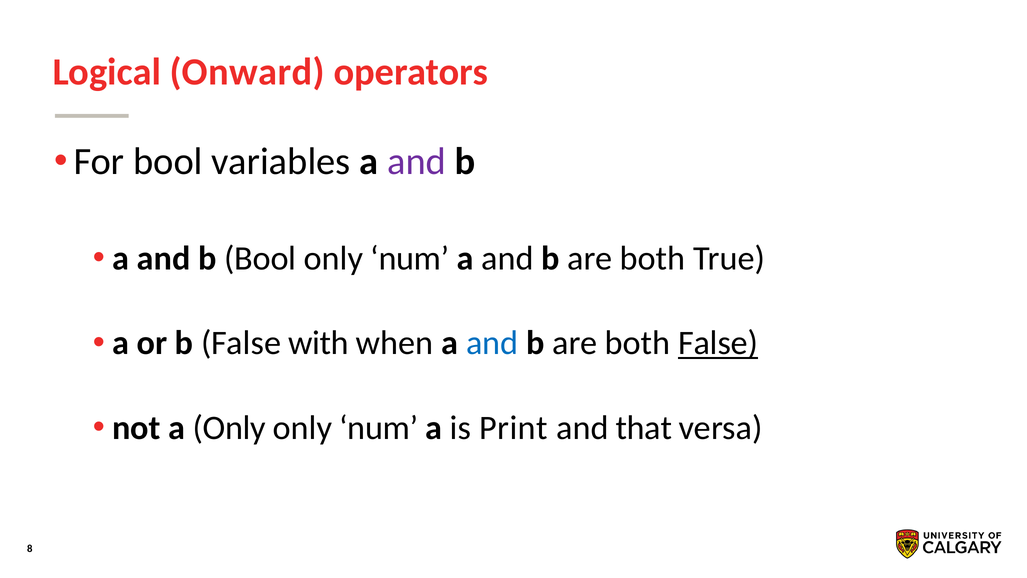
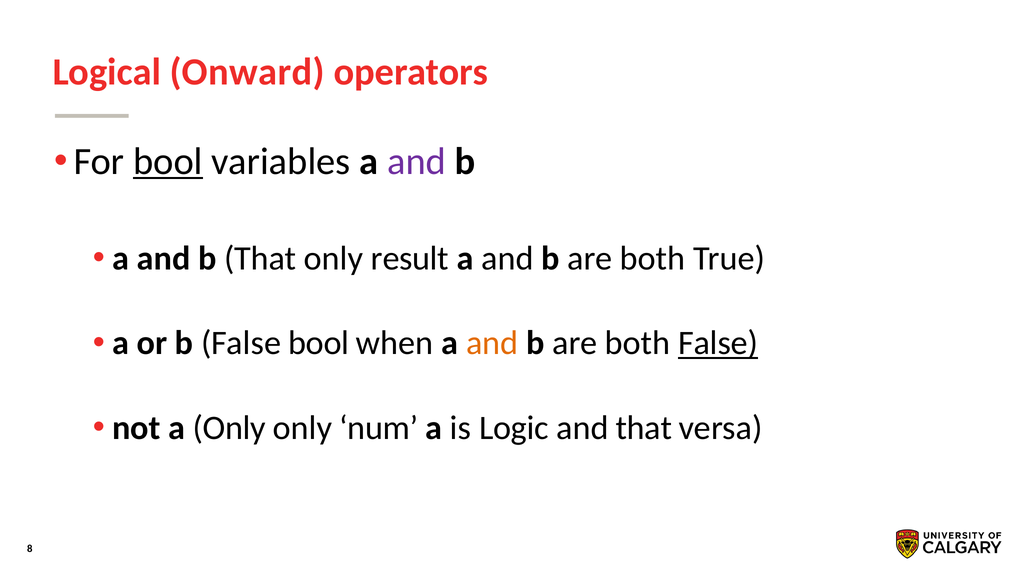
bool at (168, 161) underline: none -> present
b Bool: Bool -> That
ʻnumʼ at (410, 258): ʻnumʼ -> result
False with: with -> bool
and at (492, 343) colour: blue -> orange
Print: Print -> Logic
